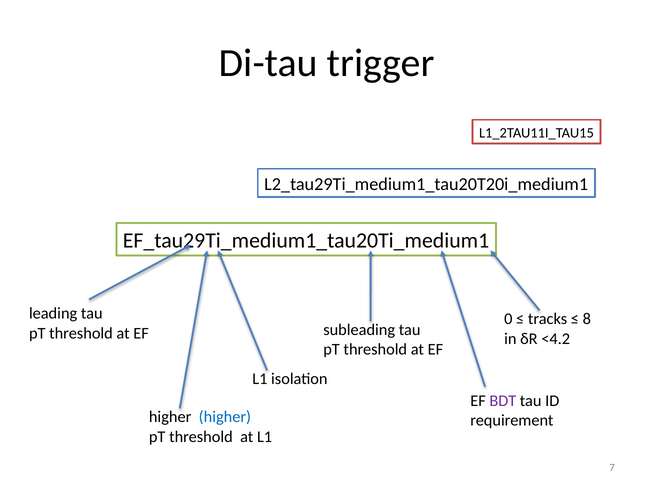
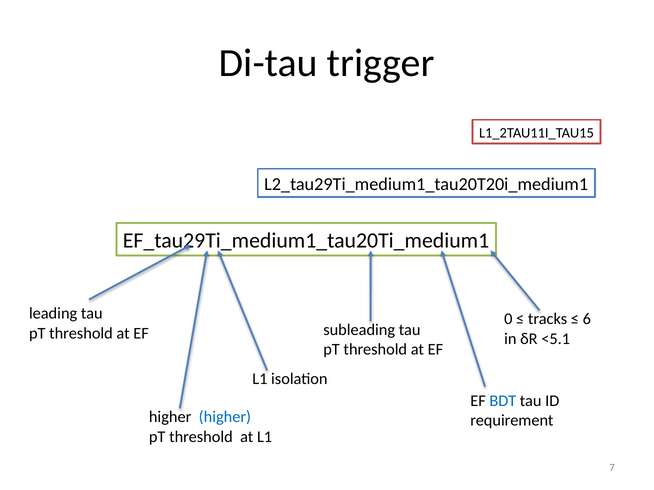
8: 8 -> 6
<4.2: <4.2 -> <5.1
BDT colour: purple -> blue
